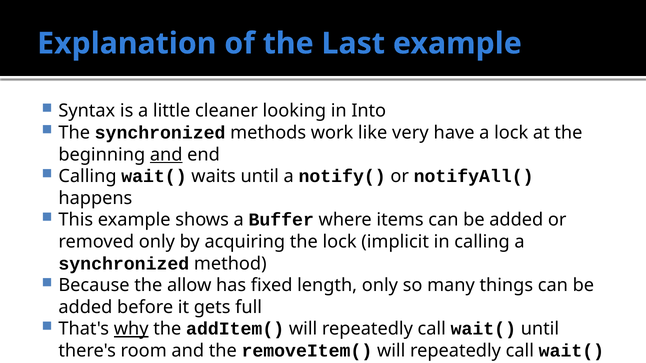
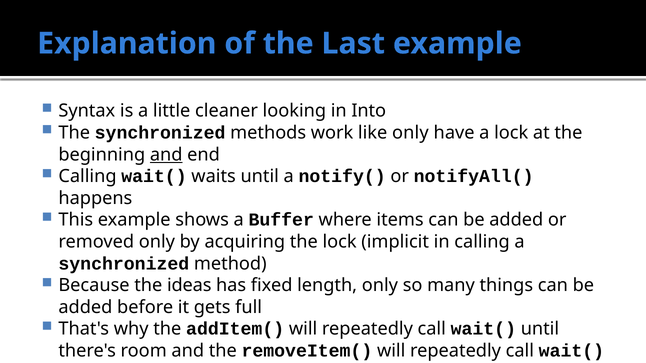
like very: very -> only
allow: allow -> ideas
why underline: present -> none
